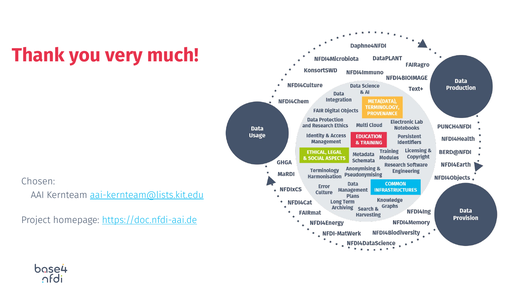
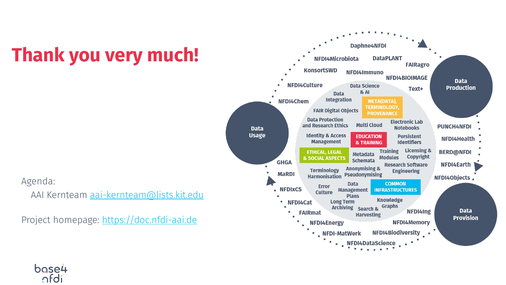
Chosen: Chosen -> Agenda
